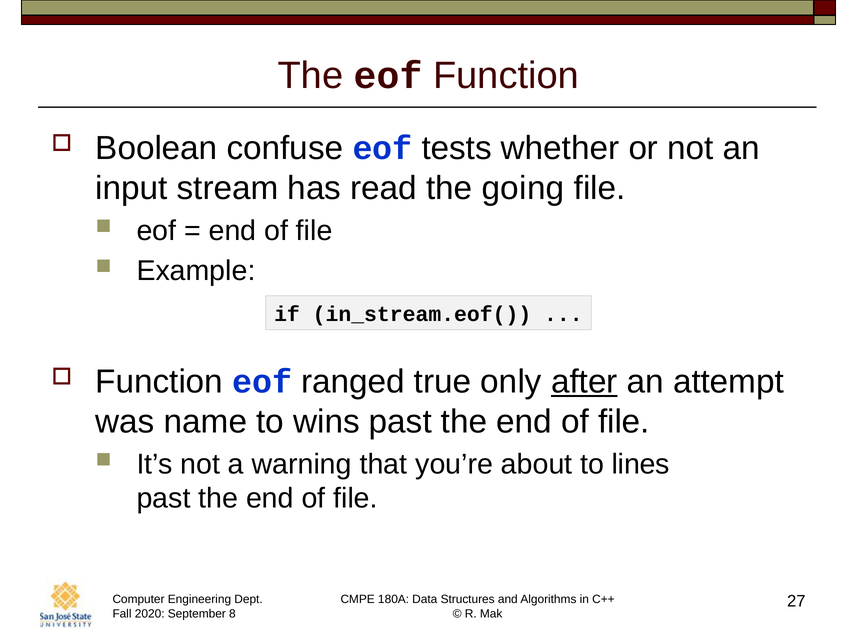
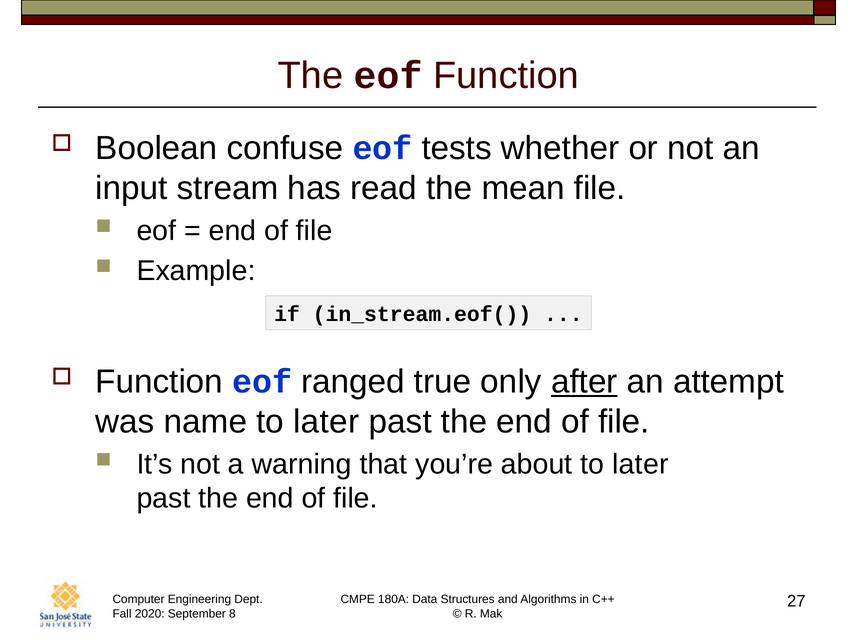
going: going -> mean
wins at (326, 421): wins -> later
about to lines: lines -> later
